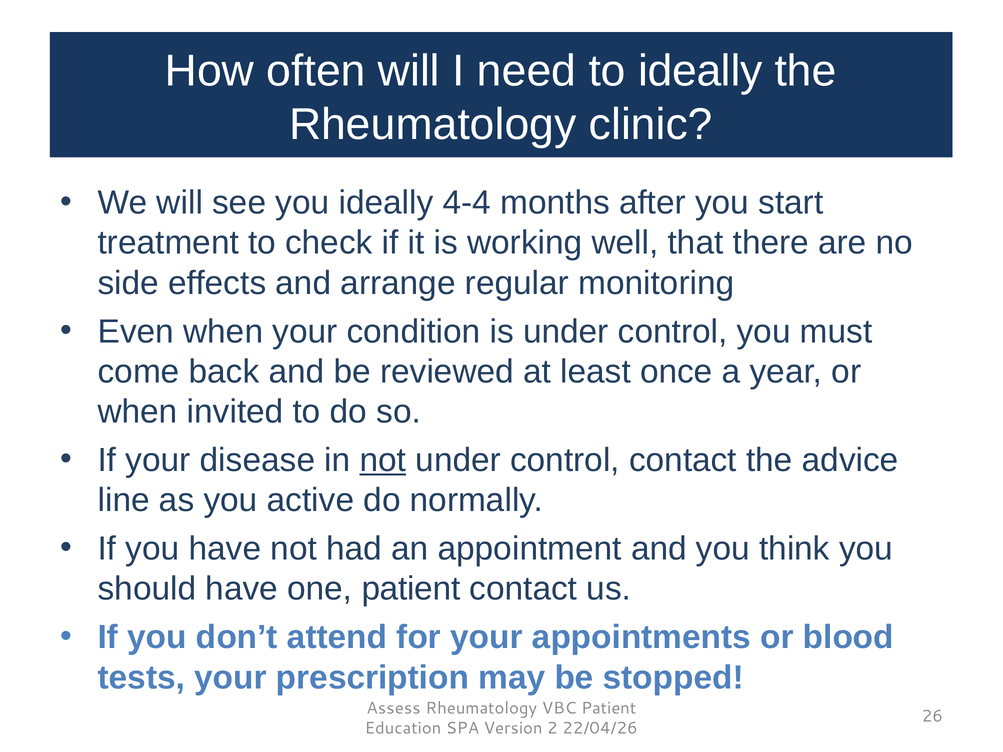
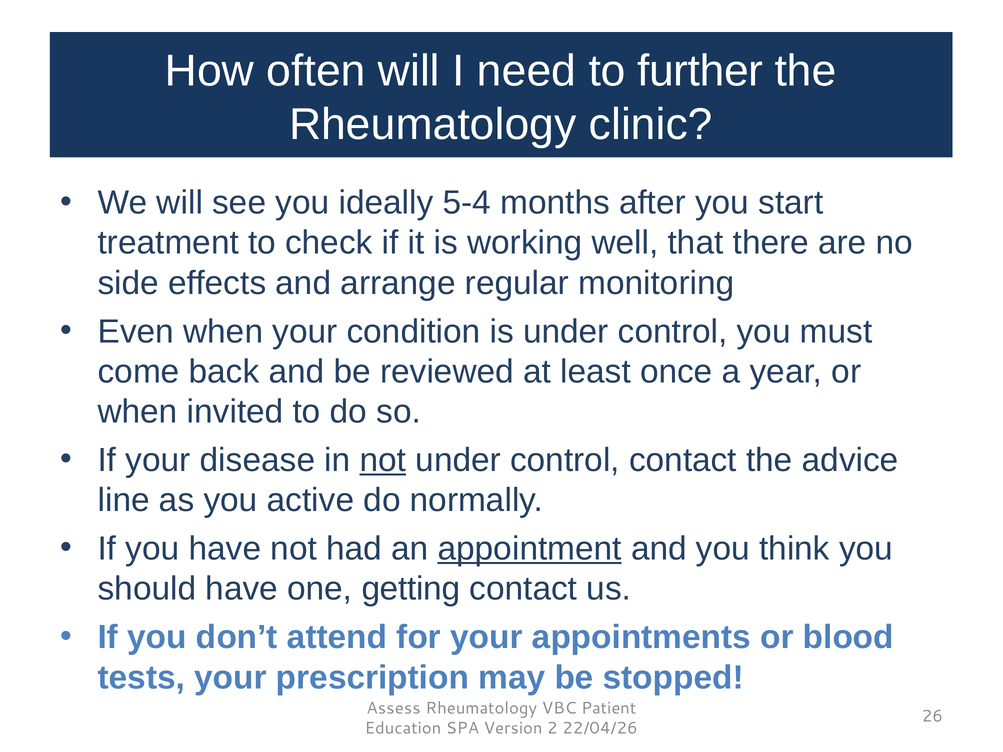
to ideally: ideally -> further
4-4: 4-4 -> 5-4
appointment underline: none -> present
one patient: patient -> getting
